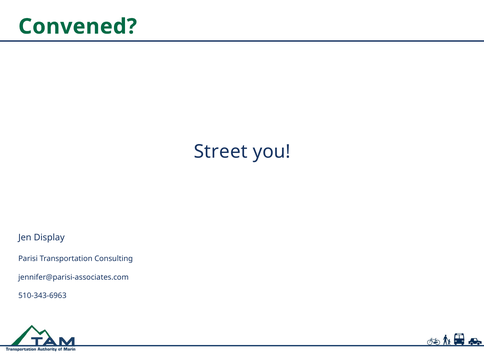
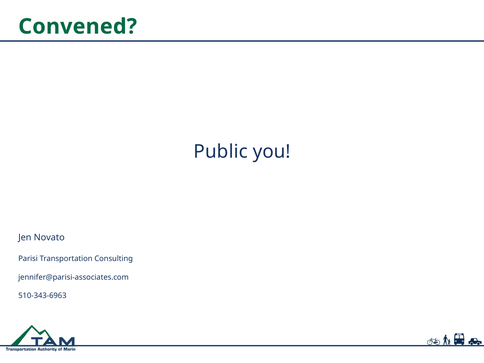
Street: Street -> Public
Display: Display -> Novato
